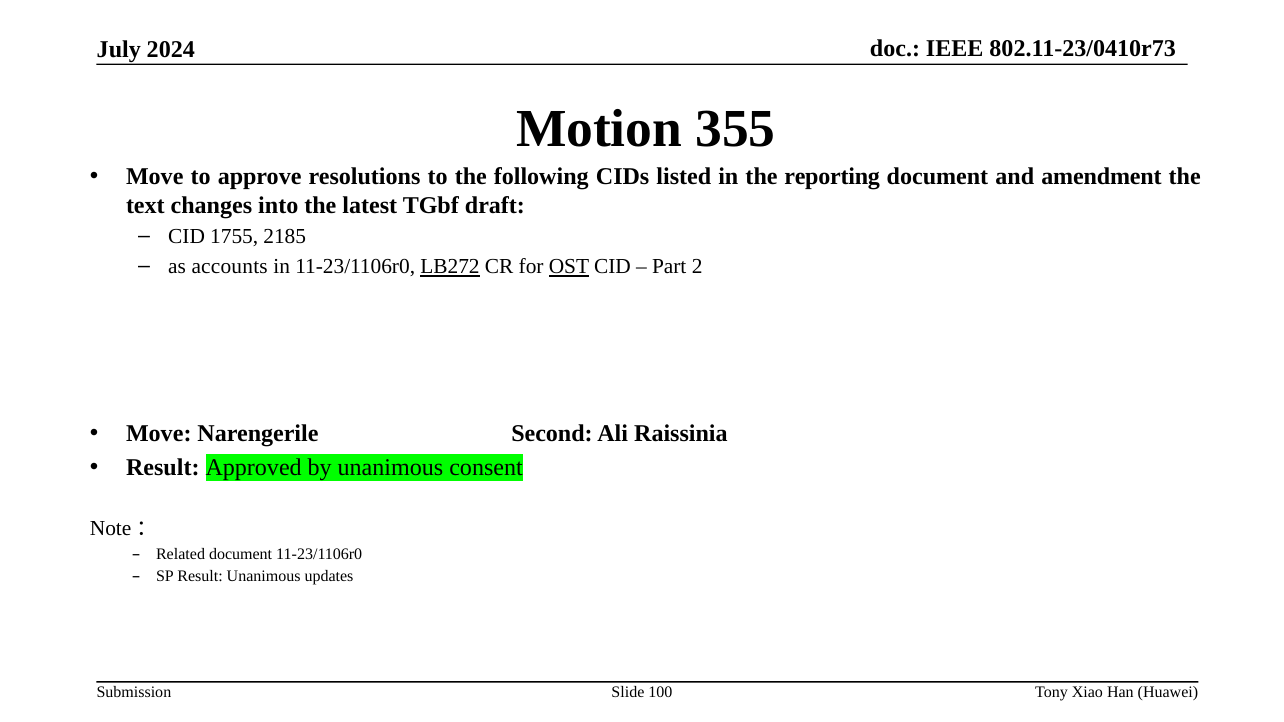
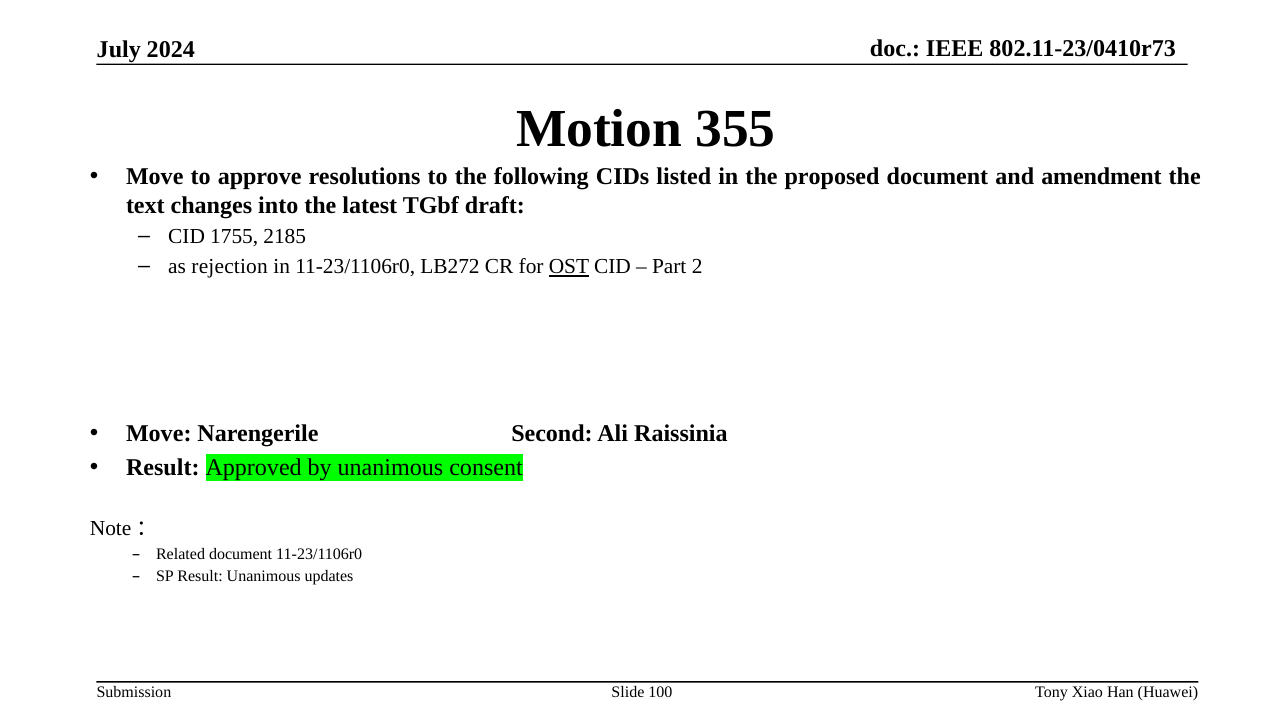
reporting: reporting -> proposed
accounts: accounts -> rejection
LB272 underline: present -> none
